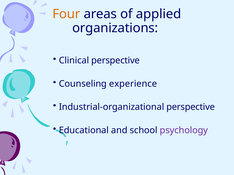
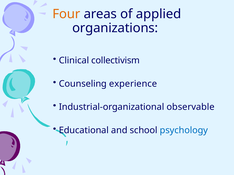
Clinical perspective: perspective -> collectivism
Industrial-organizational perspective: perspective -> observable
psychology colour: purple -> blue
